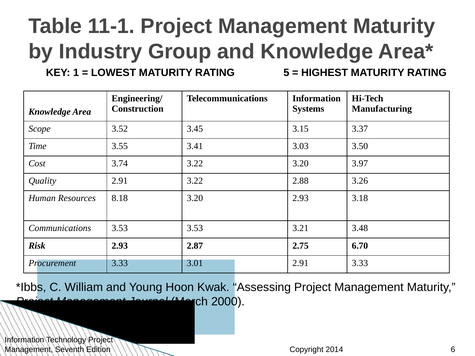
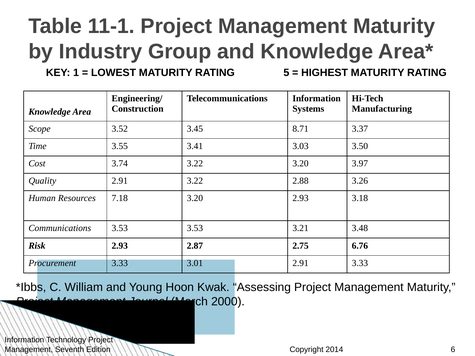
3.15: 3.15 -> 8.71
8.18: 8.18 -> 7.18
6.70: 6.70 -> 6.76
